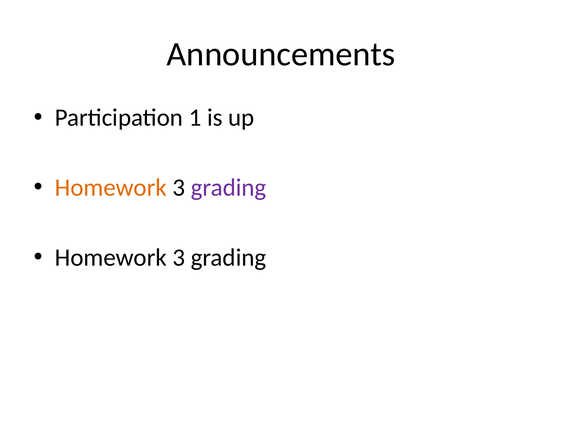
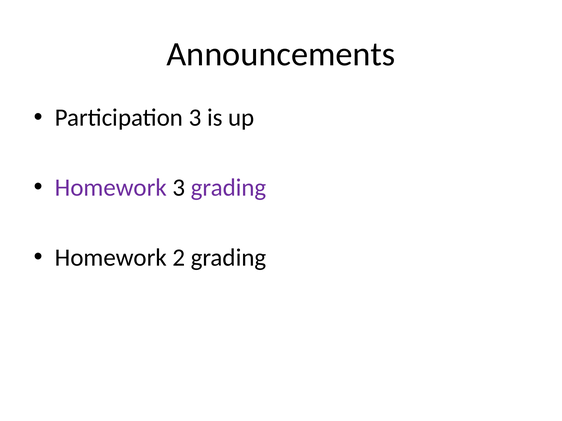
Participation 1: 1 -> 3
Homework at (111, 188) colour: orange -> purple
3 at (179, 258): 3 -> 2
